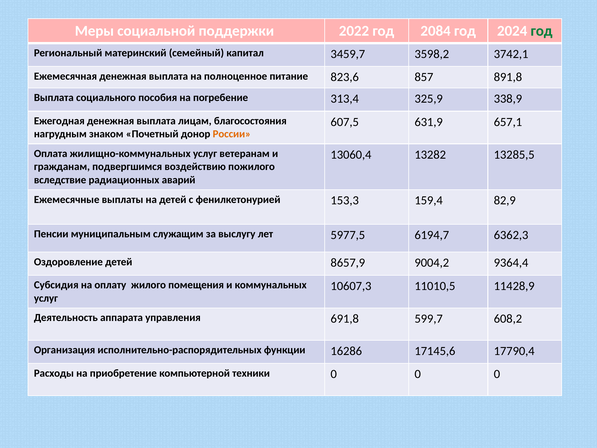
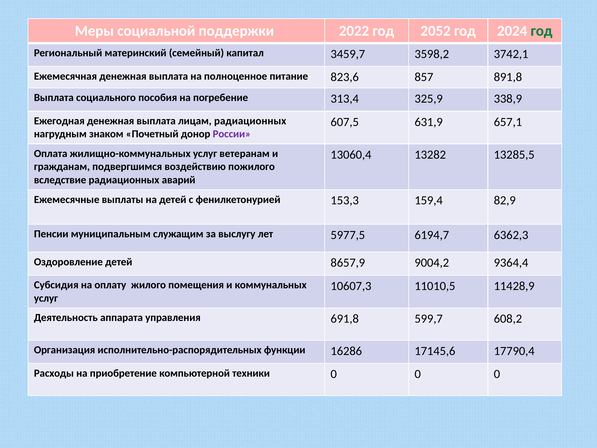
2084: 2084 -> 2052
лицам благосостояния: благосостояния -> радиационных
России colour: orange -> purple
